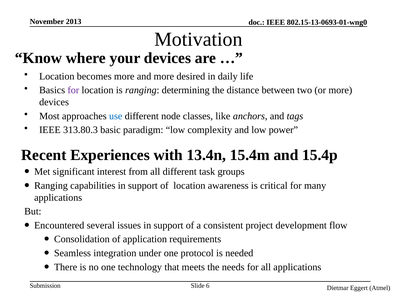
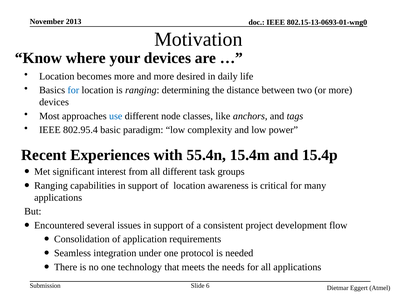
for at (73, 90) colour: purple -> blue
313.80.3: 313.80.3 -> 802.95.4
13.4n: 13.4n -> 55.4n
